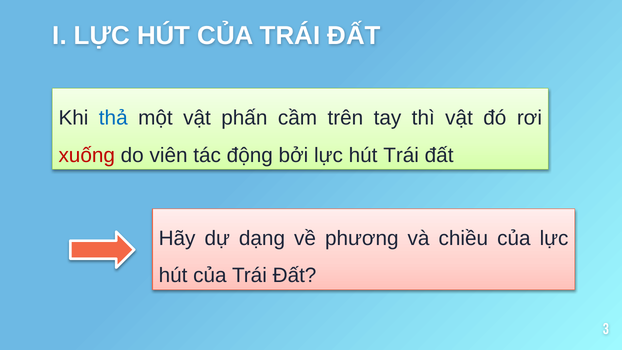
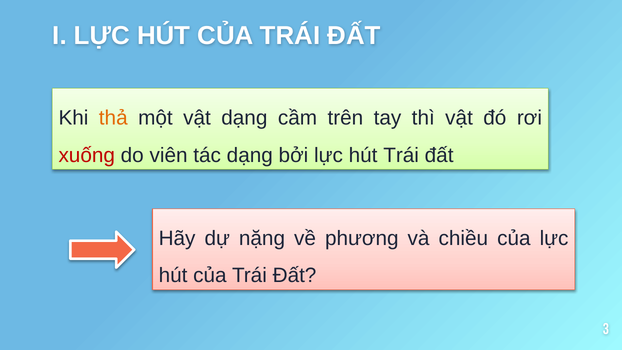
thả colour: blue -> orange
vật phấn: phấn -> dạng
tác động: động -> dạng
dạng: dạng -> nặng
